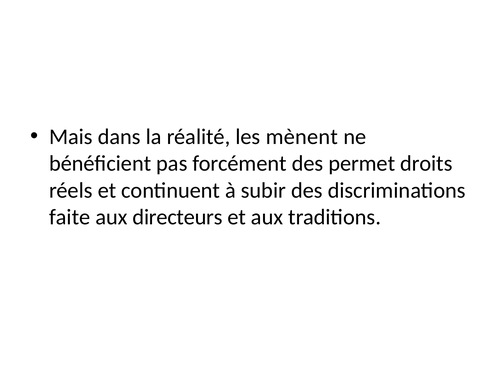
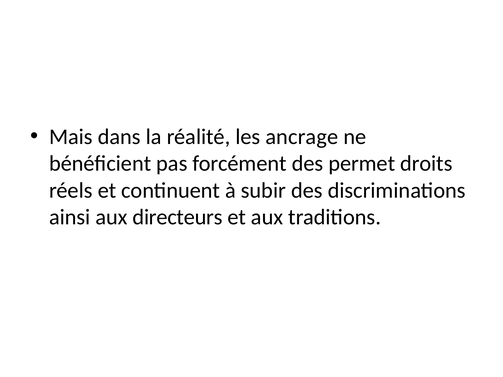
mènent: mènent -> ancrage
faite: faite -> ainsi
